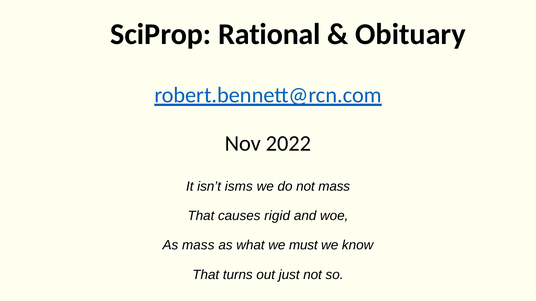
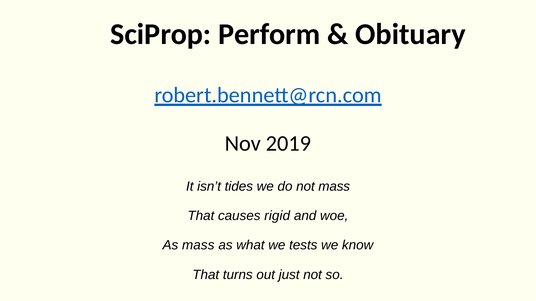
Rational: Rational -> Perform
2022: 2022 -> 2019
isms: isms -> tides
must: must -> tests
